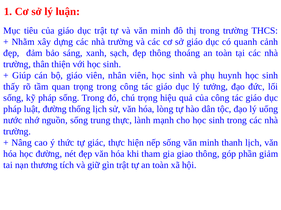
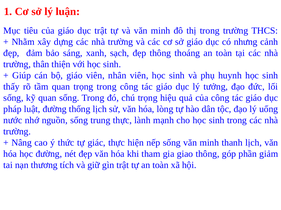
quanh: quanh -> nhưng
kỹ pháp: pháp -> quan
